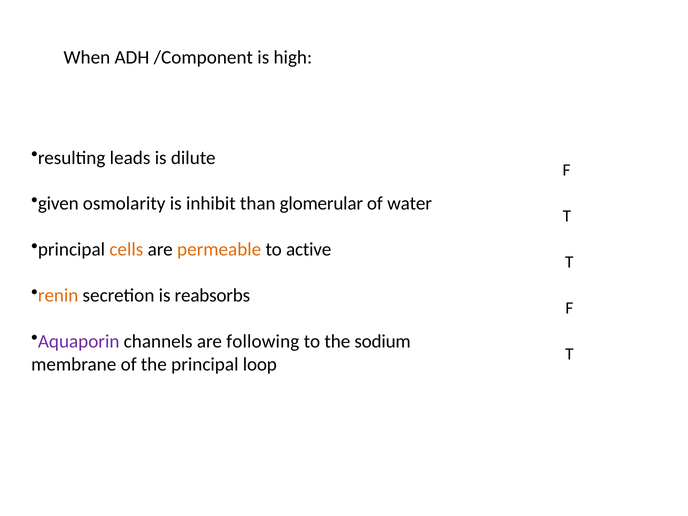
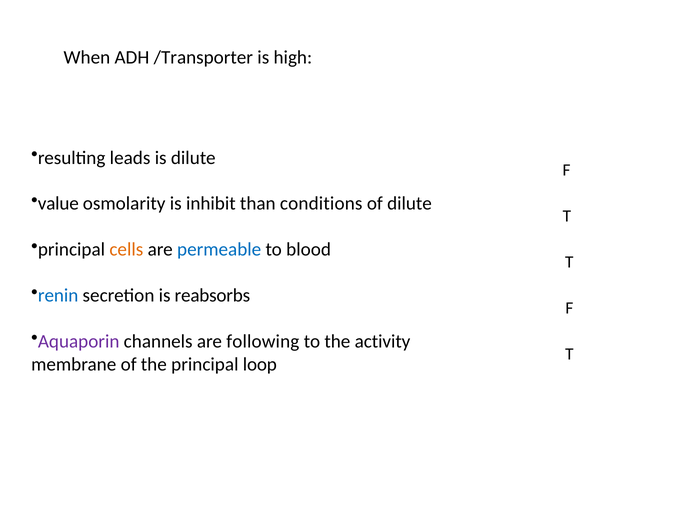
/Component: /Component -> /Transporter
given: given -> value
glomerular: glomerular -> conditions
of water: water -> dilute
permeable colour: orange -> blue
active: active -> blood
renin colour: orange -> blue
sodium: sodium -> activity
